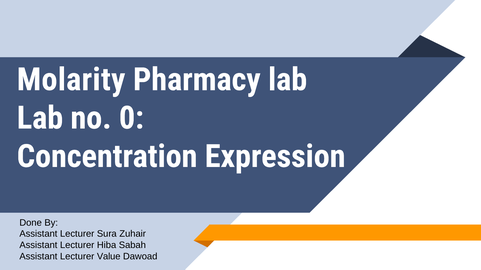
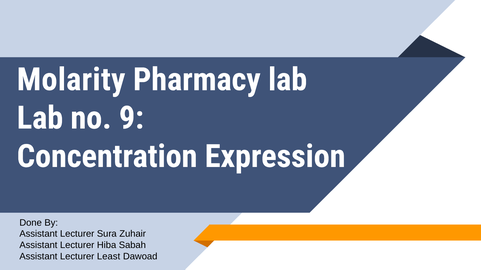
0: 0 -> 9
Value: Value -> Least
